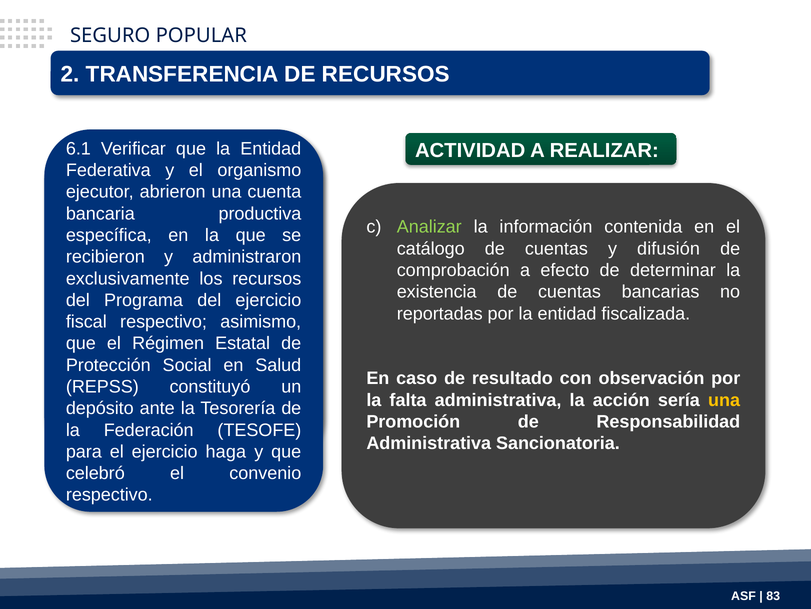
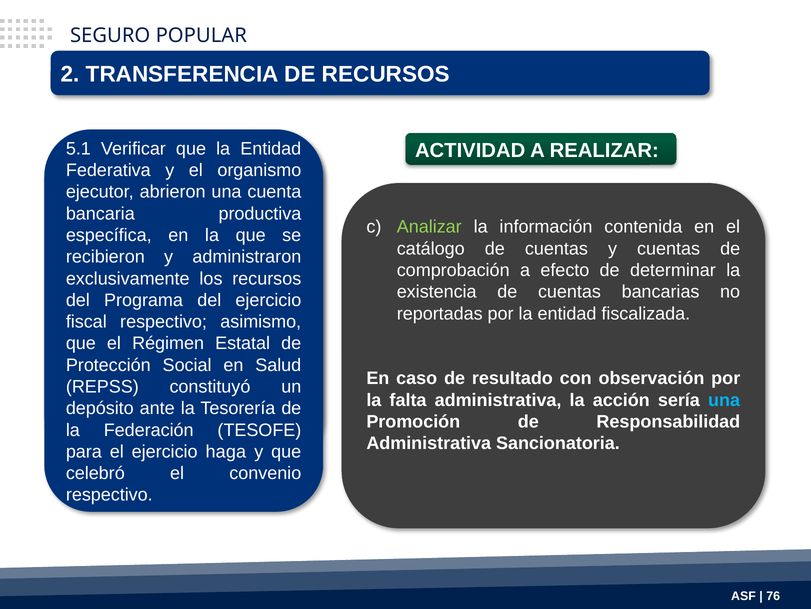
6.1: 6.1 -> 5.1
y difusión: difusión -> cuentas
una at (724, 400) colour: yellow -> light blue
83: 83 -> 76
